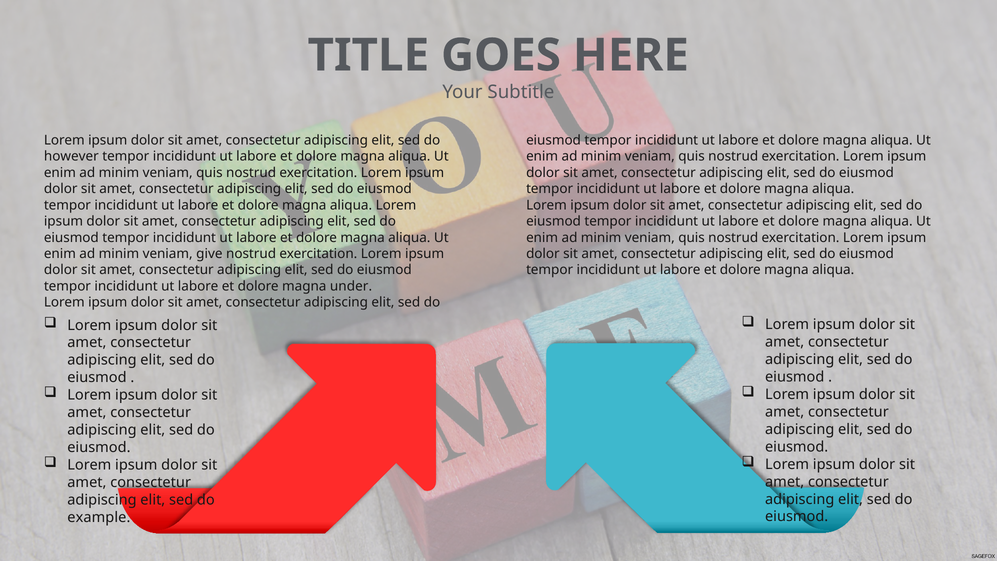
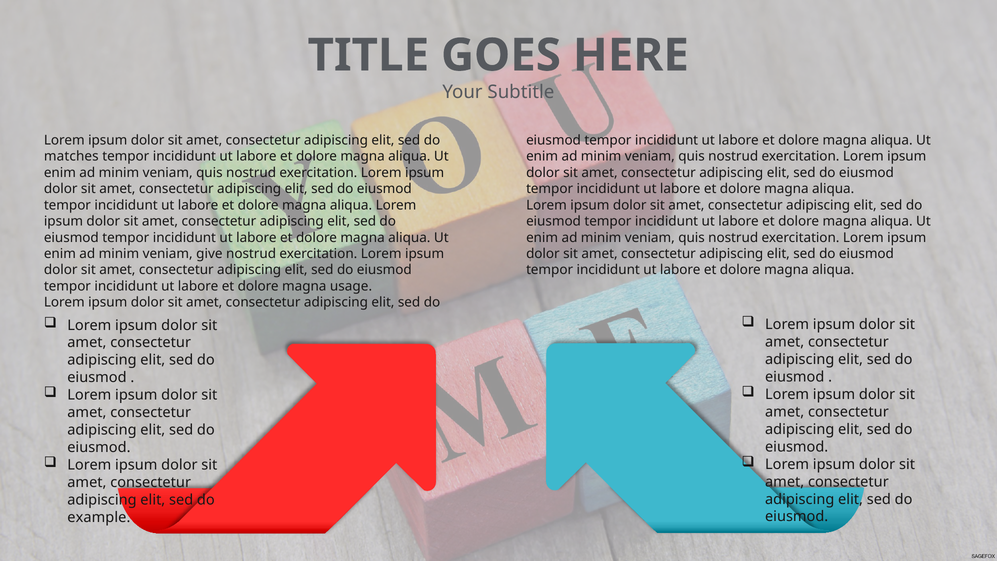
however: however -> matches
under: under -> usage
